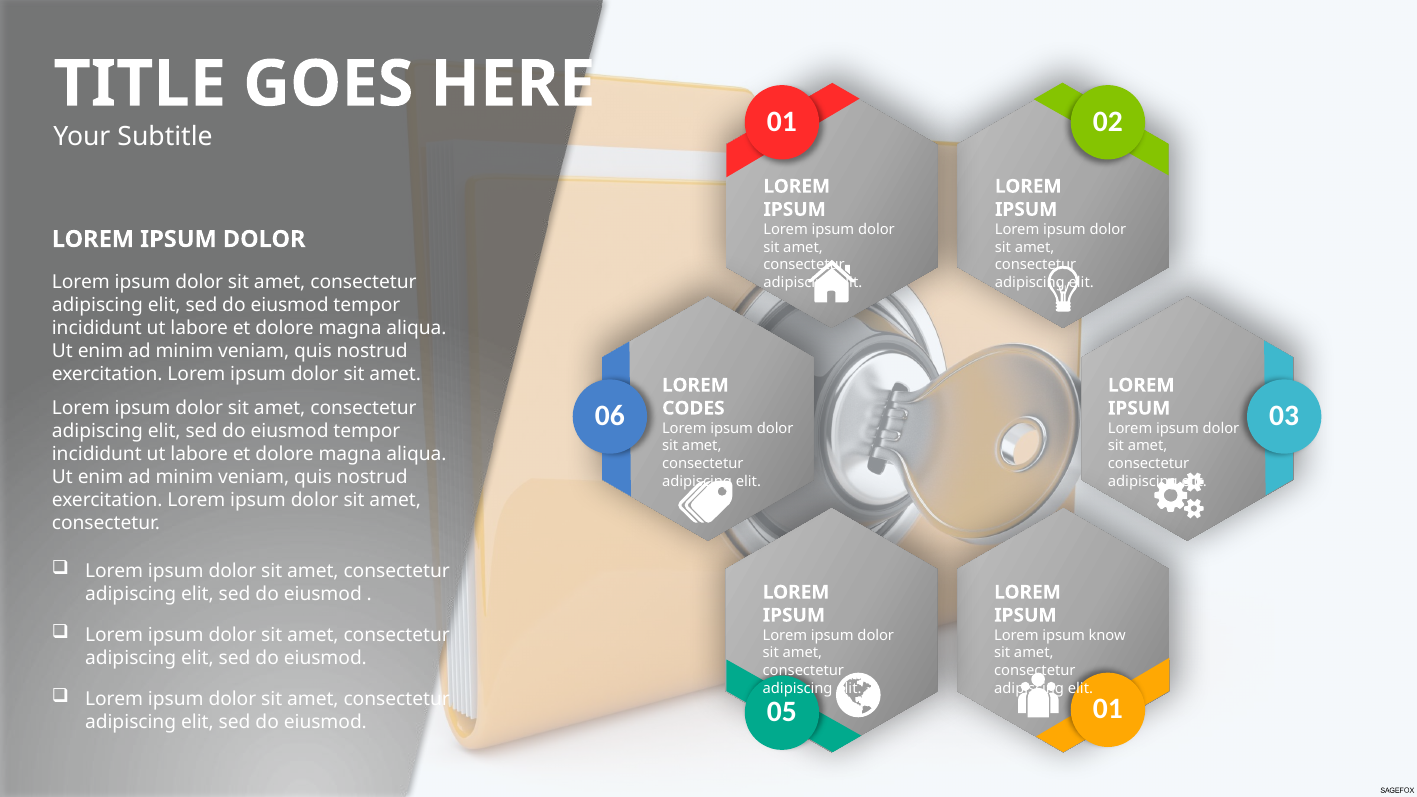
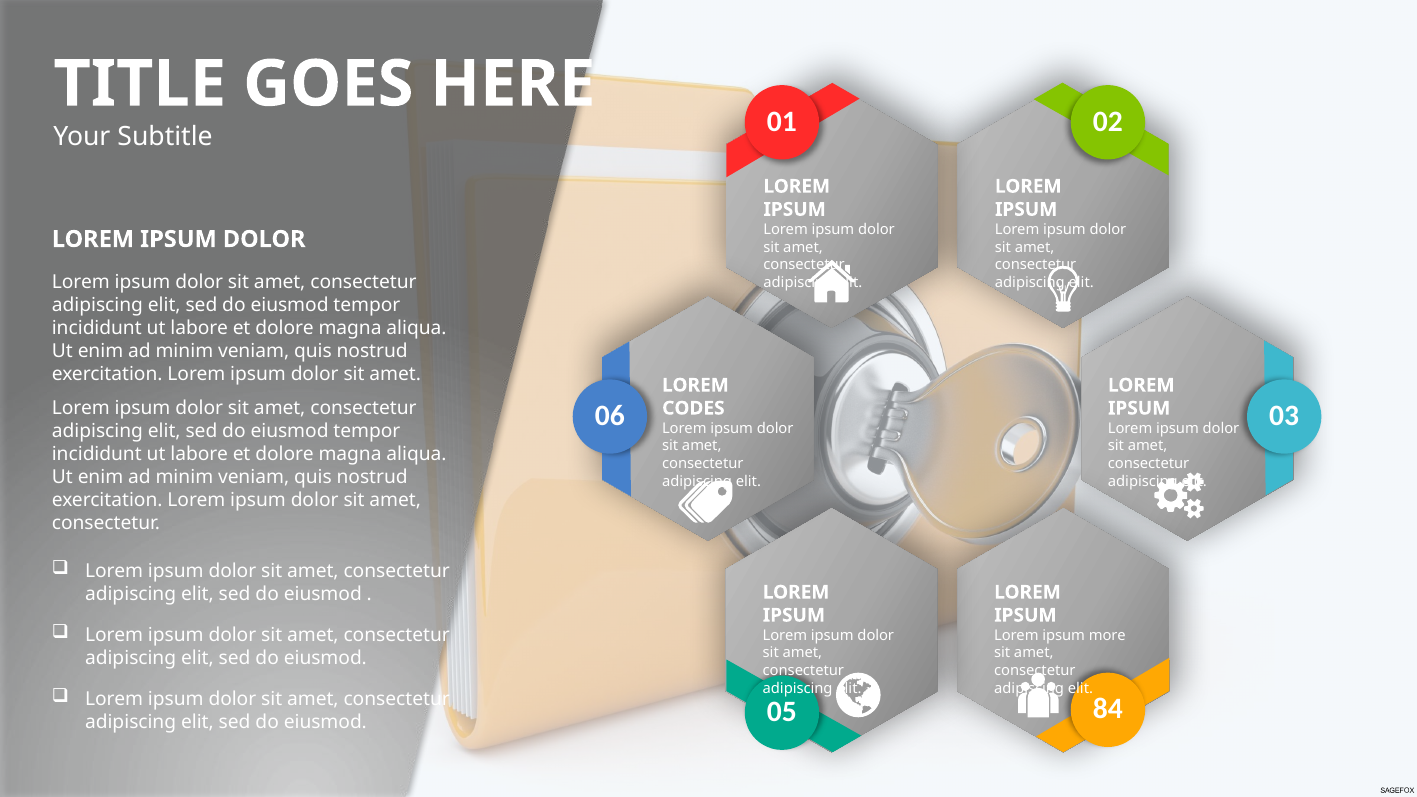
know: know -> more
05 01: 01 -> 84
